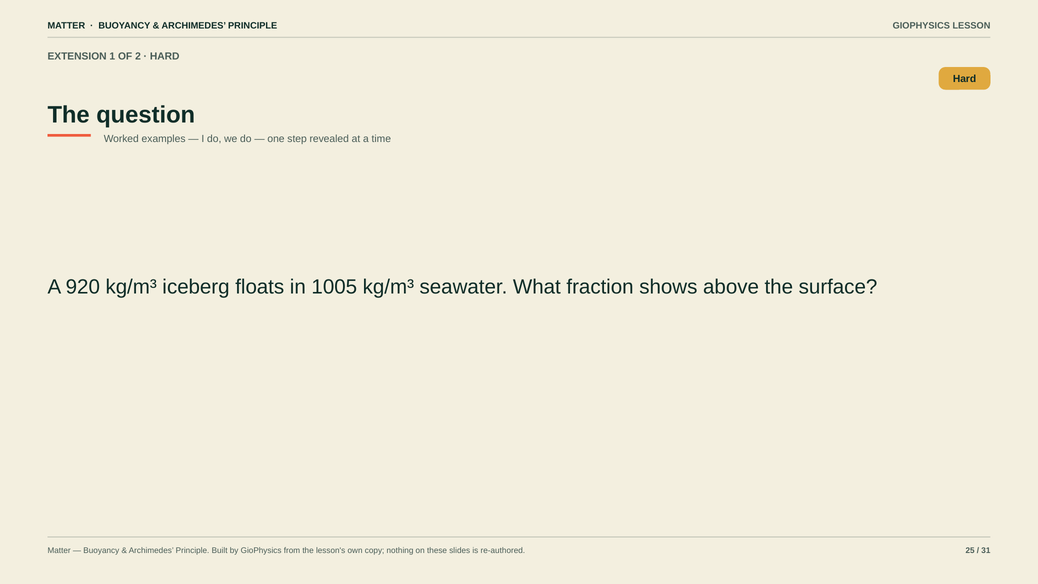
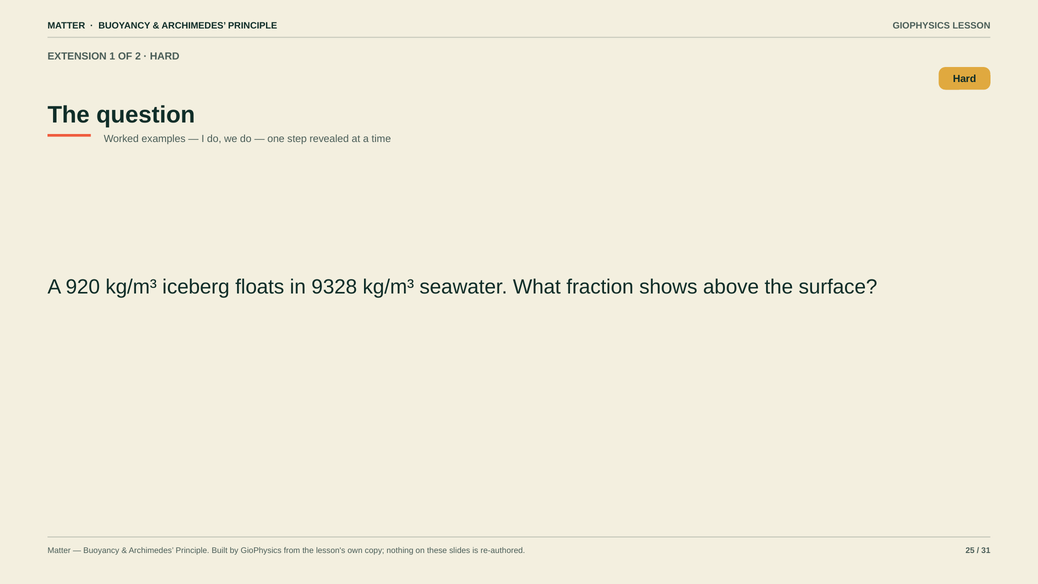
1005: 1005 -> 9328
